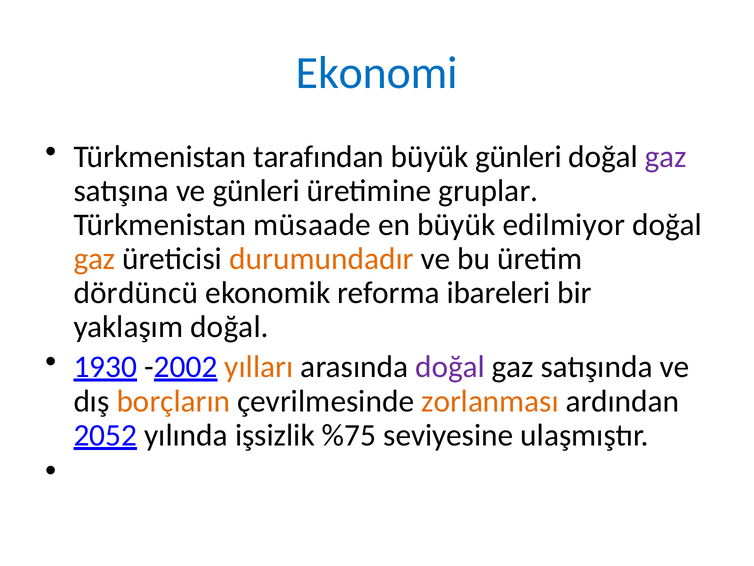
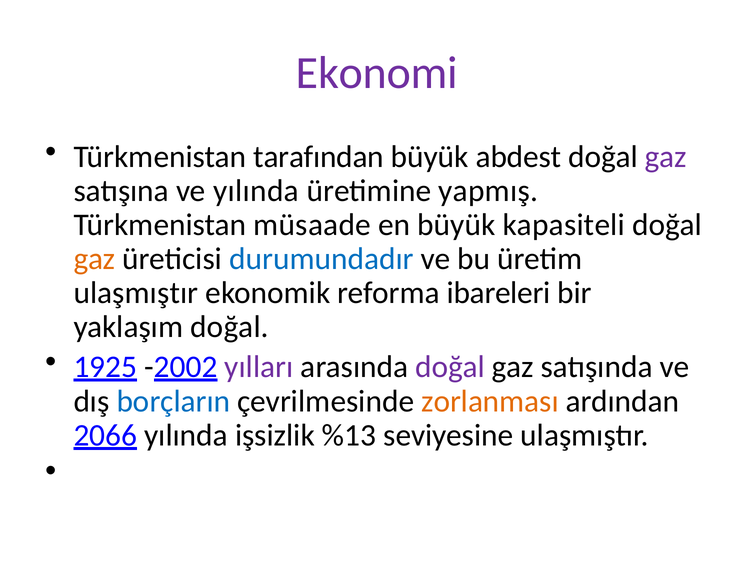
Ekonomi colour: blue -> purple
büyük günleri: günleri -> abdest
ve günleri: günleri -> yılında
gruplar: gruplar -> yapmış
edilmiyor: edilmiyor -> kapasiteli
durumundadır colour: orange -> blue
dördüncü at (136, 292): dördüncü -> ulaşmıştır
1930: 1930 -> 1925
yılları colour: orange -> purple
borçların colour: orange -> blue
2052: 2052 -> 2066
%75: %75 -> %13
